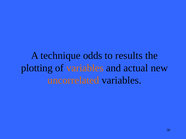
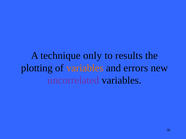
odds: odds -> only
actual: actual -> errors
uncorrelated colour: orange -> purple
